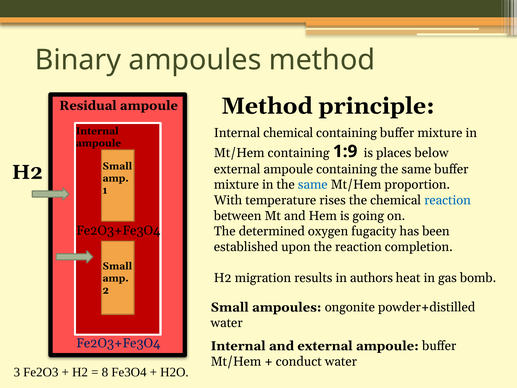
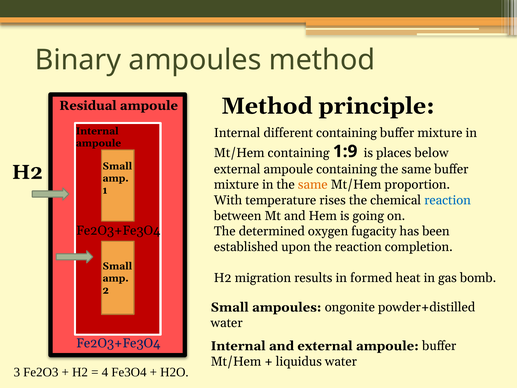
Internal chemical: chemical -> different
same at (313, 185) colour: blue -> orange
authors: authors -> formed
conduct: conduct -> liquidus
8: 8 -> 4
